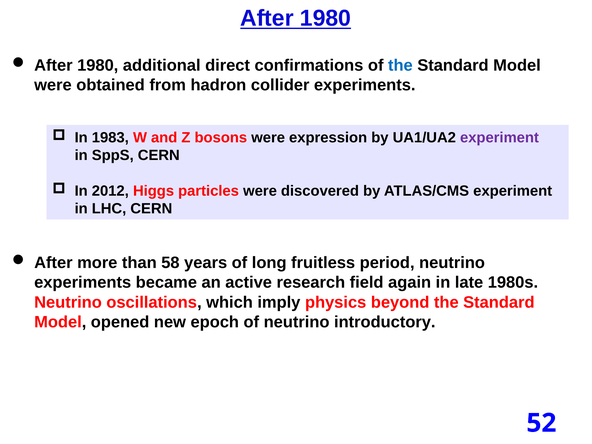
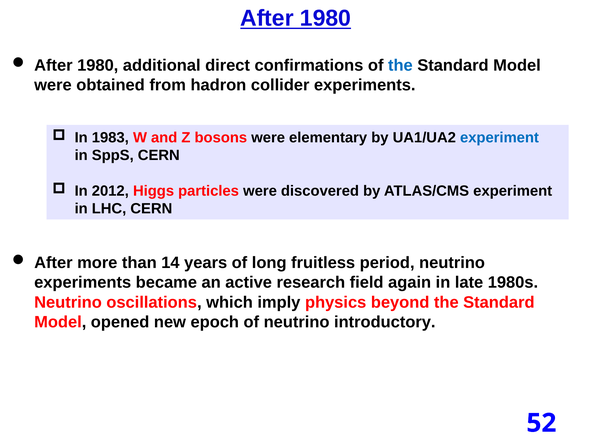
expression: expression -> elementary
experiment at (499, 138) colour: purple -> blue
58: 58 -> 14
